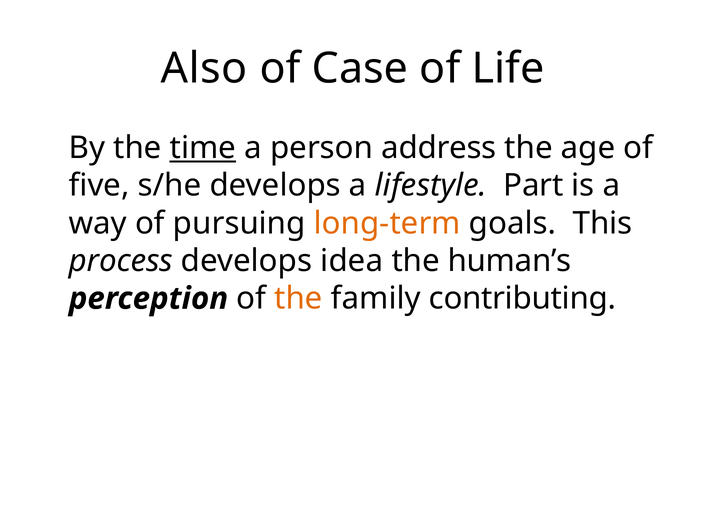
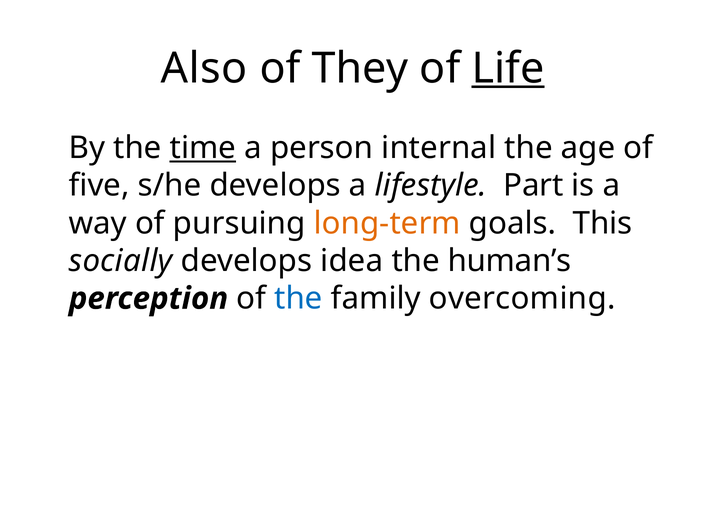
Case: Case -> They
Life underline: none -> present
address: address -> internal
process: process -> socially
the at (298, 298) colour: orange -> blue
contributing: contributing -> overcoming
